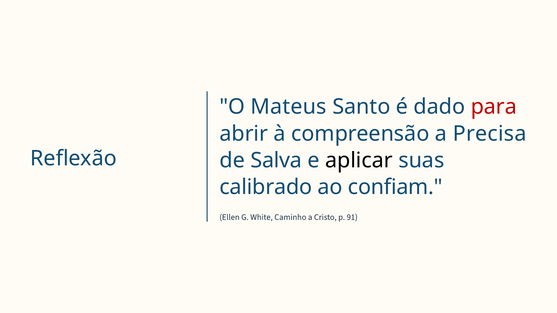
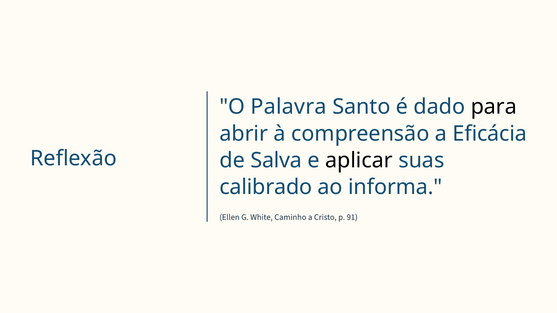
Mateus: Mateus -> Palavra
para colour: red -> black
Precisa: Precisa -> Eficácia
confiam: confiam -> informa
